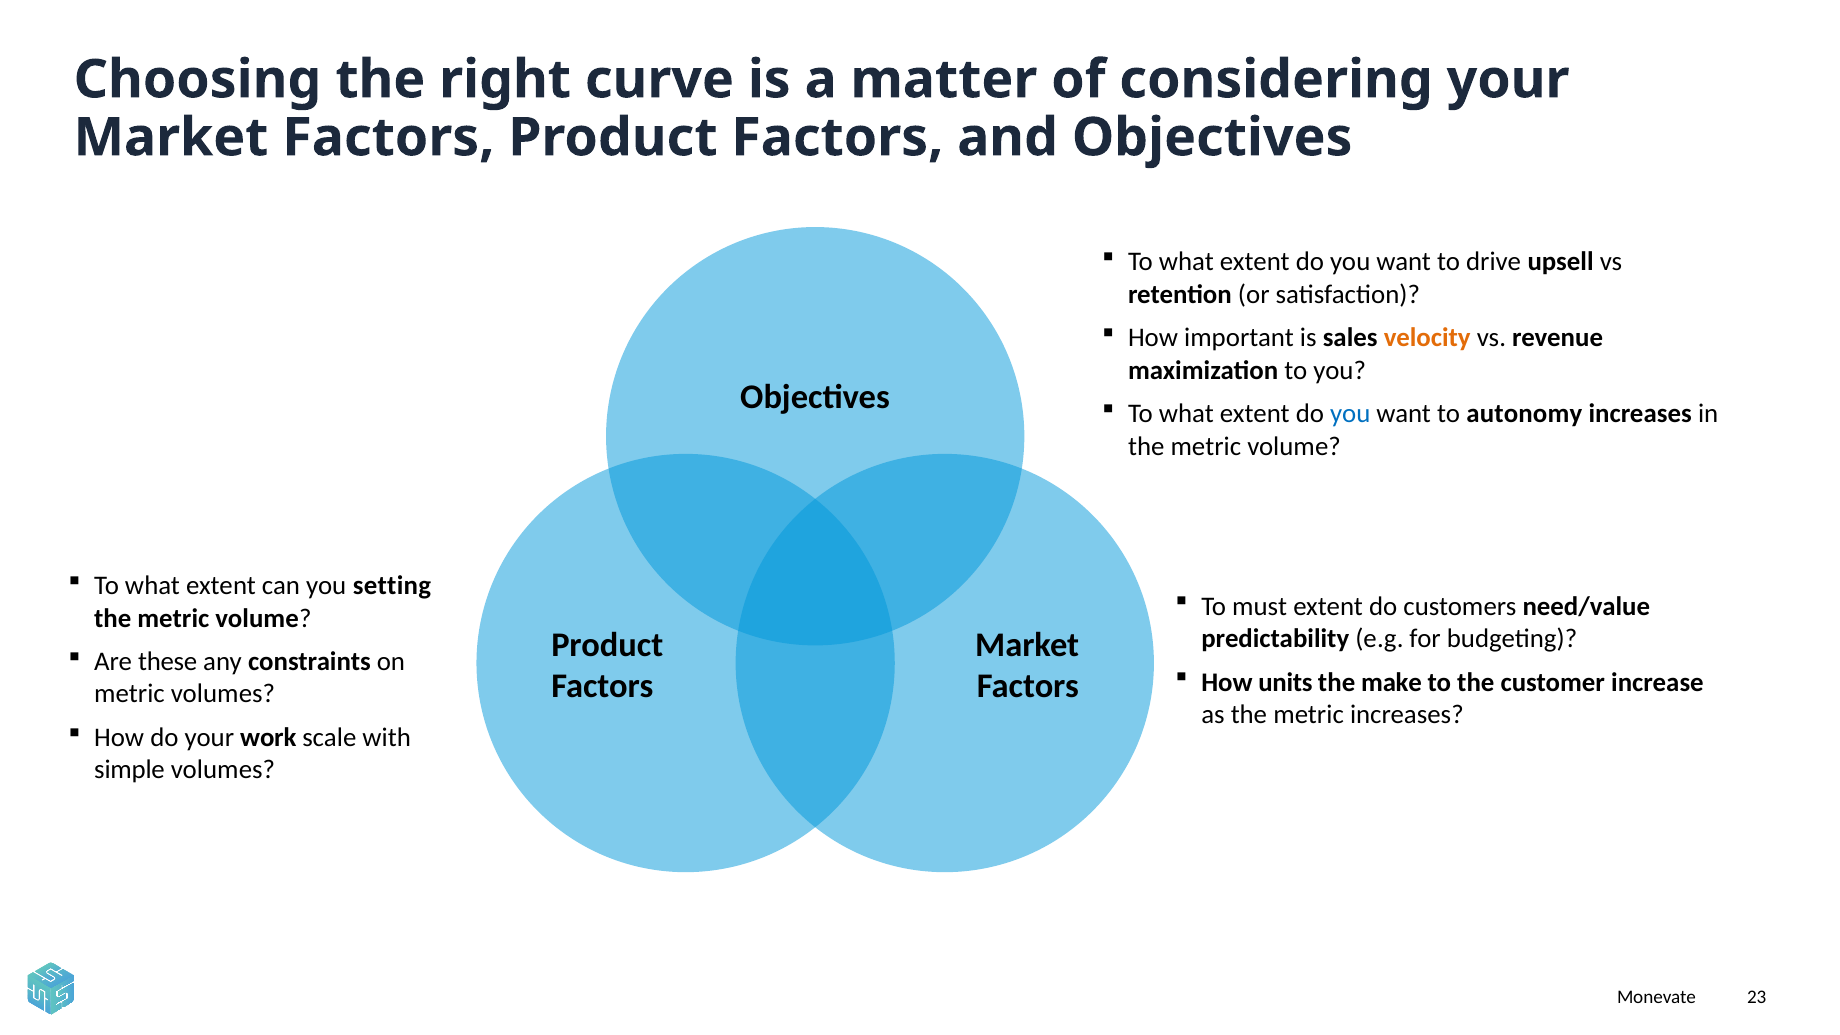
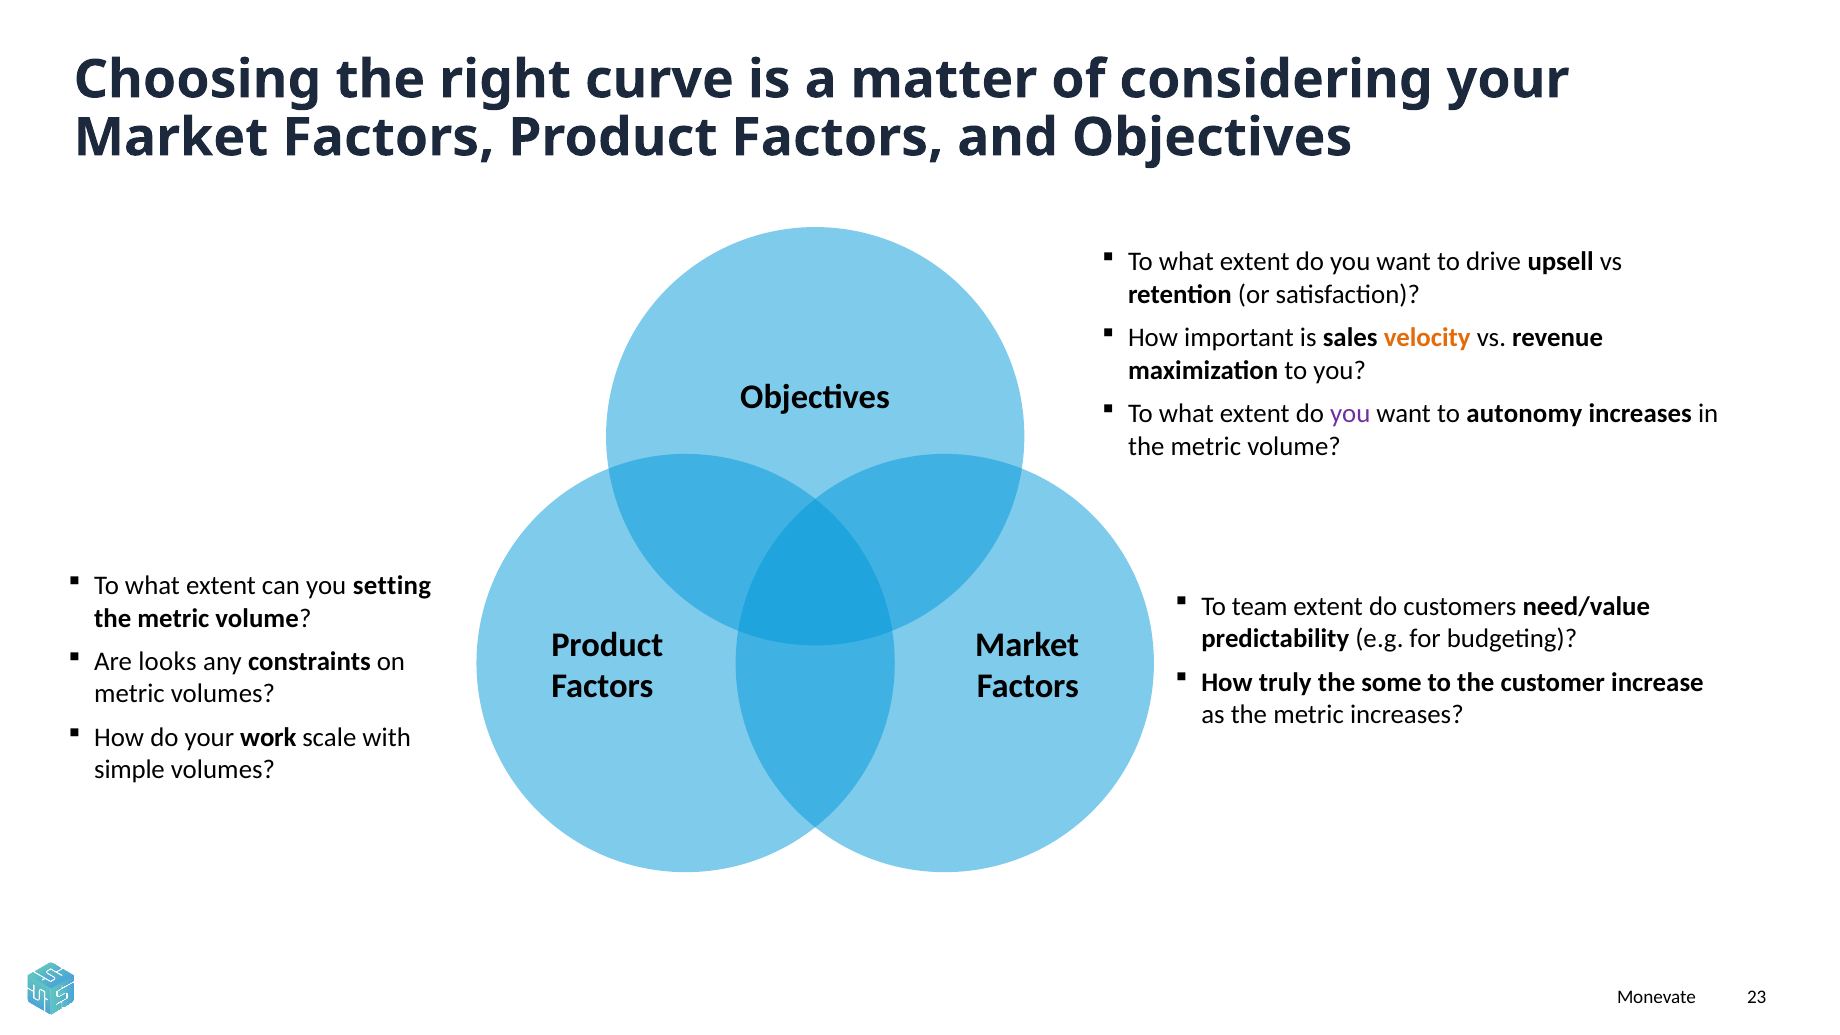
you at (1350, 414) colour: blue -> purple
must: must -> team
these: these -> looks
units: units -> truly
make: make -> some
